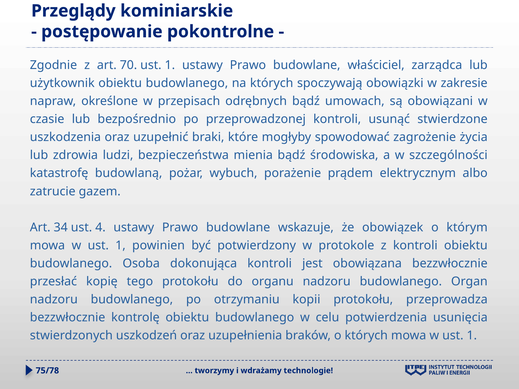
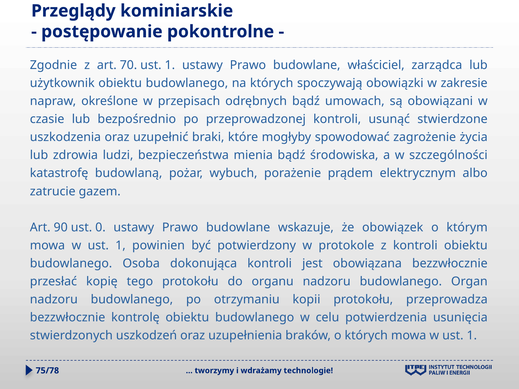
34: 34 -> 90
4: 4 -> 0
